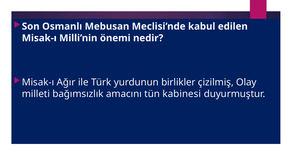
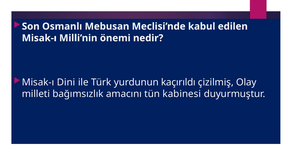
Ağır: Ağır -> Dini
birlikler: birlikler -> kaçırıldı
